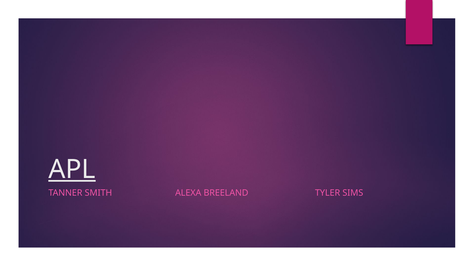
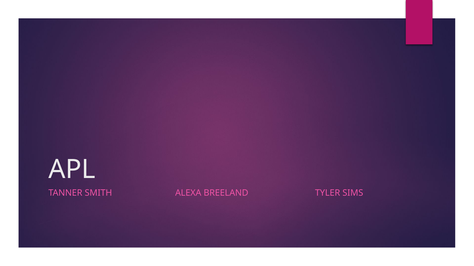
APL underline: present -> none
